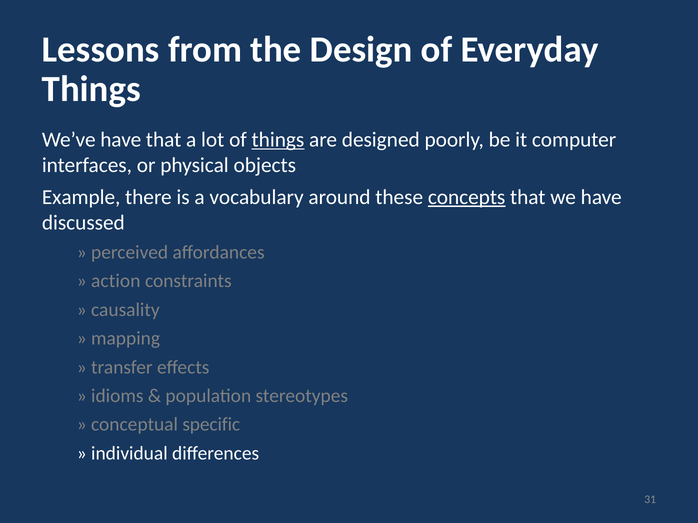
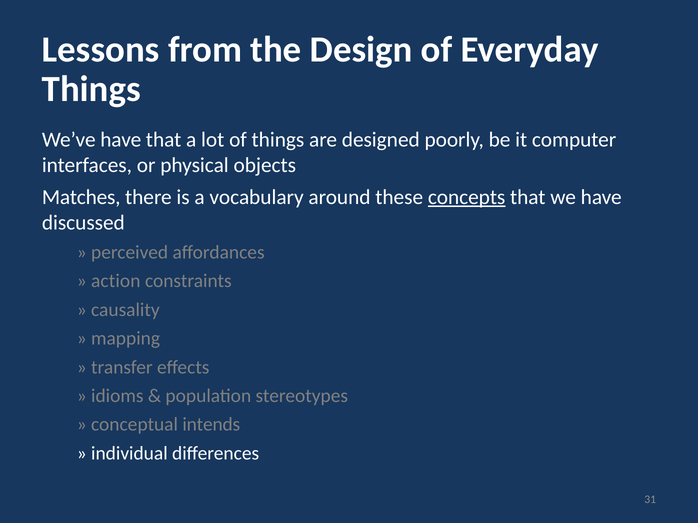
things at (278, 140) underline: present -> none
Example: Example -> Matches
specific: specific -> intends
